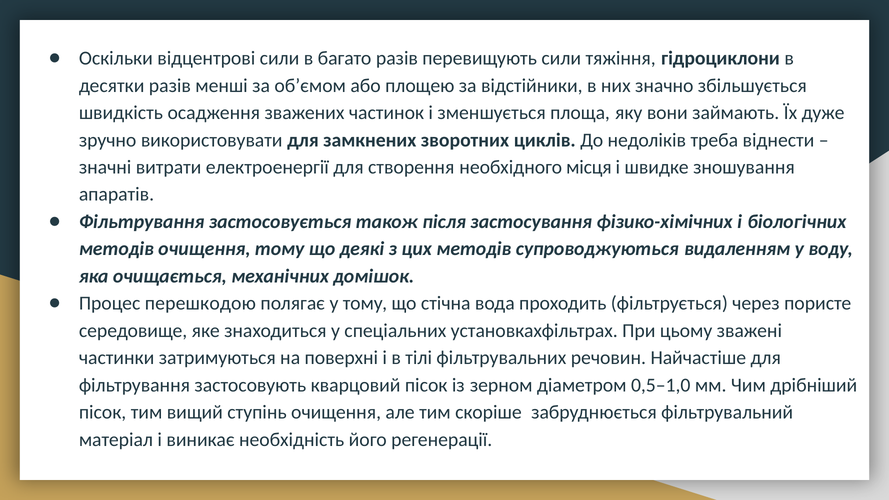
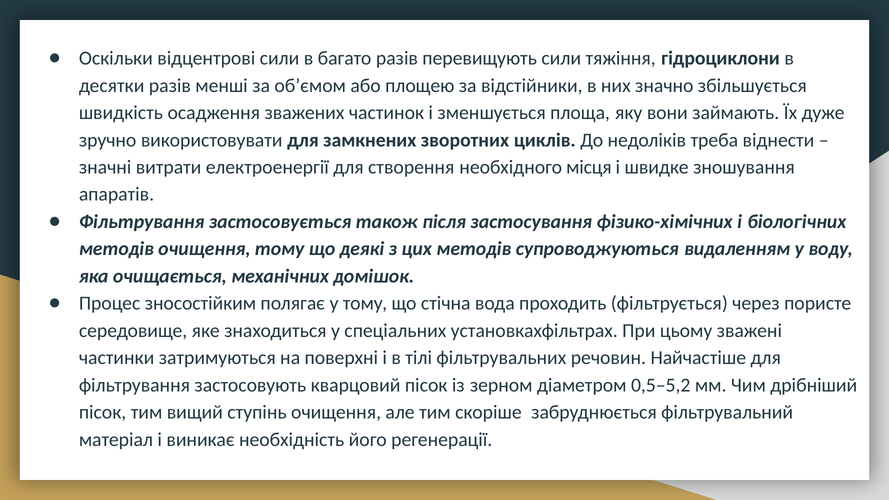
перешкодою: перешкодою -> зносостійким
0,5–1,0: 0,5–1,0 -> 0,5–5,2
